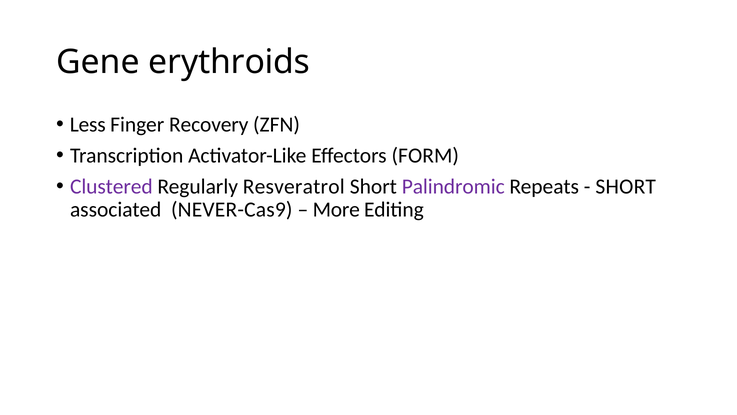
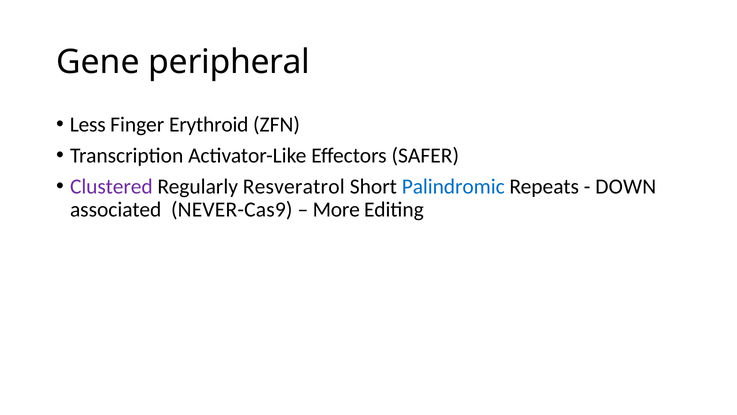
erythroids: erythroids -> peripheral
Recovery: Recovery -> Erythroid
FORM: FORM -> SAFER
Palindromic colour: purple -> blue
SHORT at (626, 186): SHORT -> DOWN
